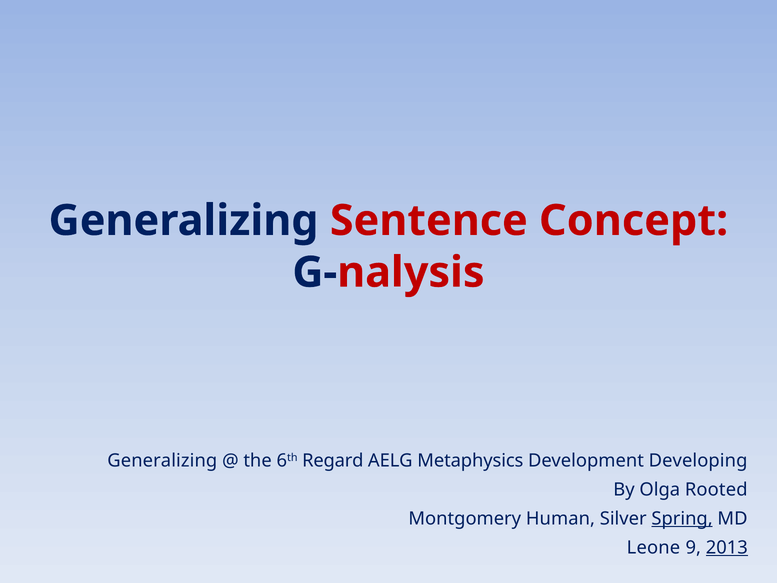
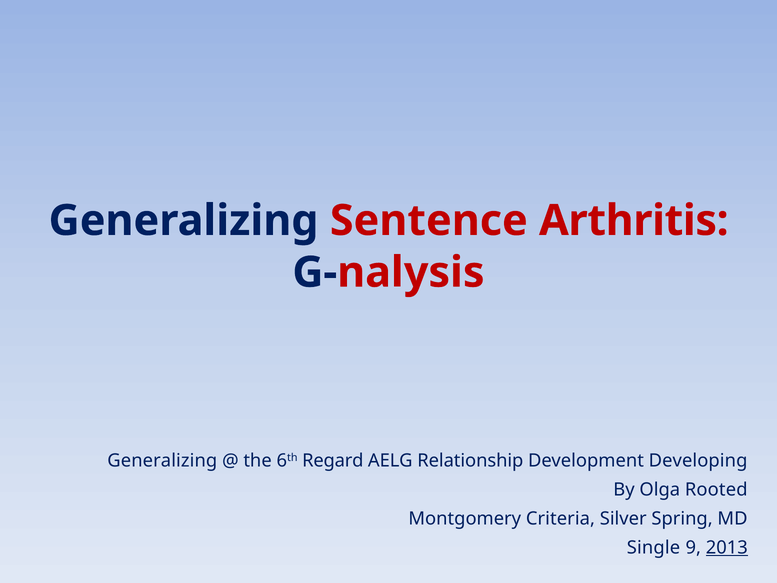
Concept: Concept -> Arthritis
Metaphysics: Metaphysics -> Relationship
Human: Human -> Criteria
Spring underline: present -> none
Leone: Leone -> Single
